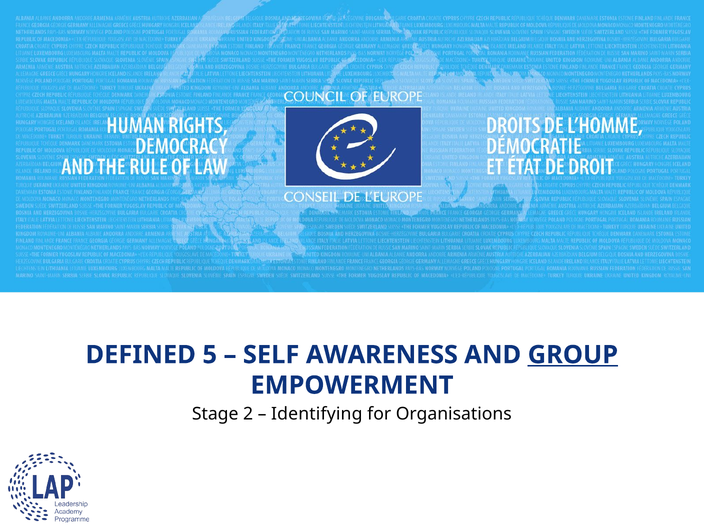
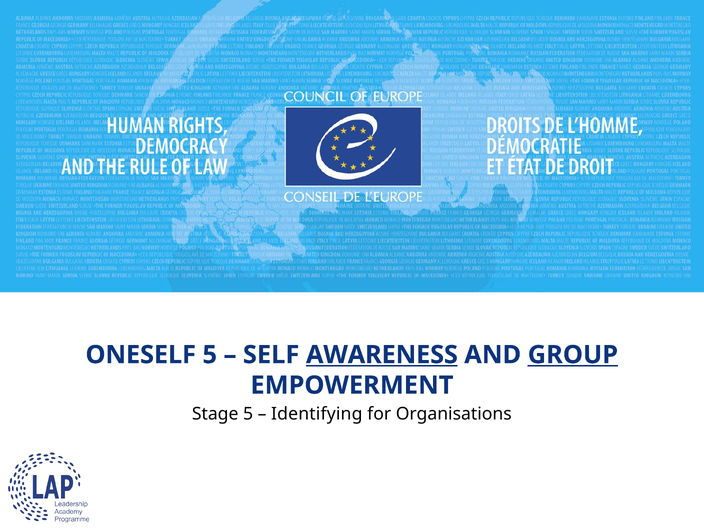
DEFINED: DEFINED -> ONESELF
AWARENESS underline: none -> present
Stage 2: 2 -> 5
